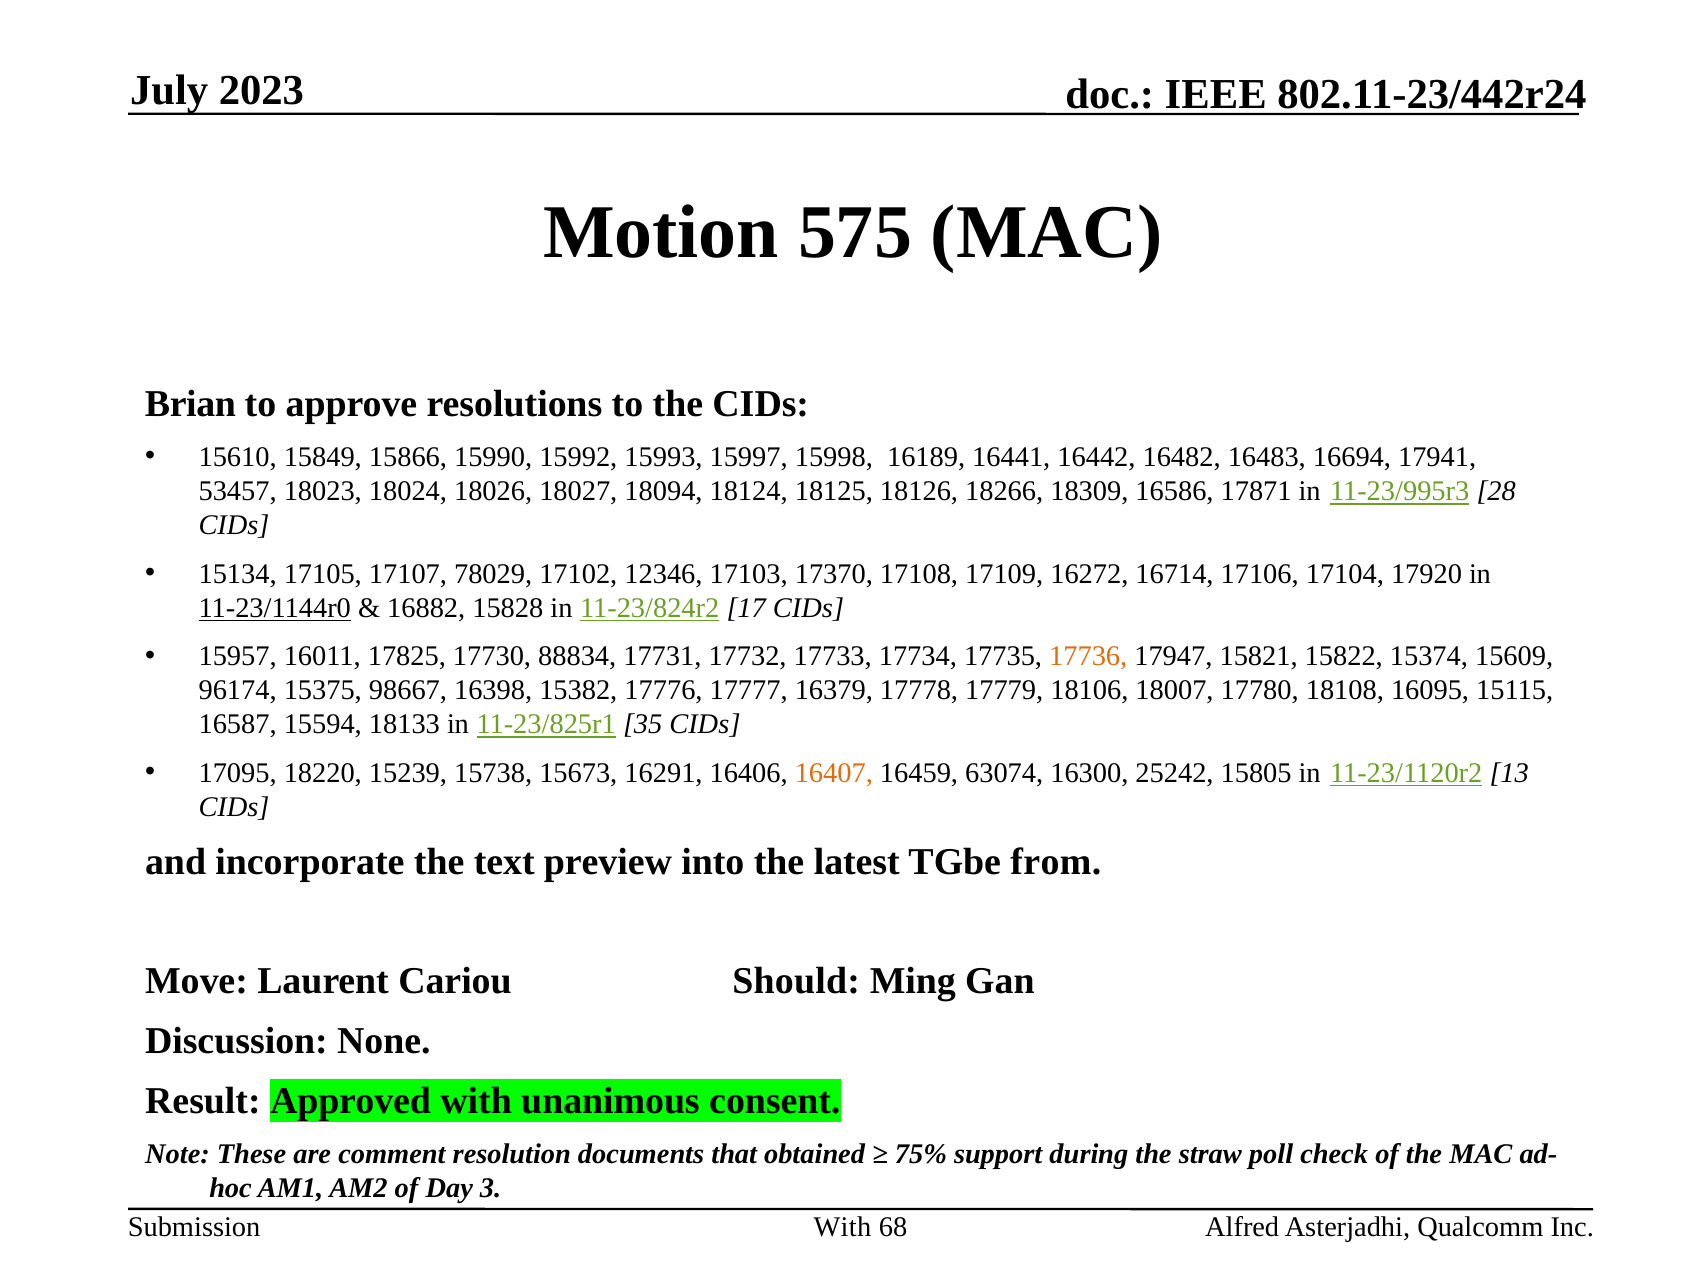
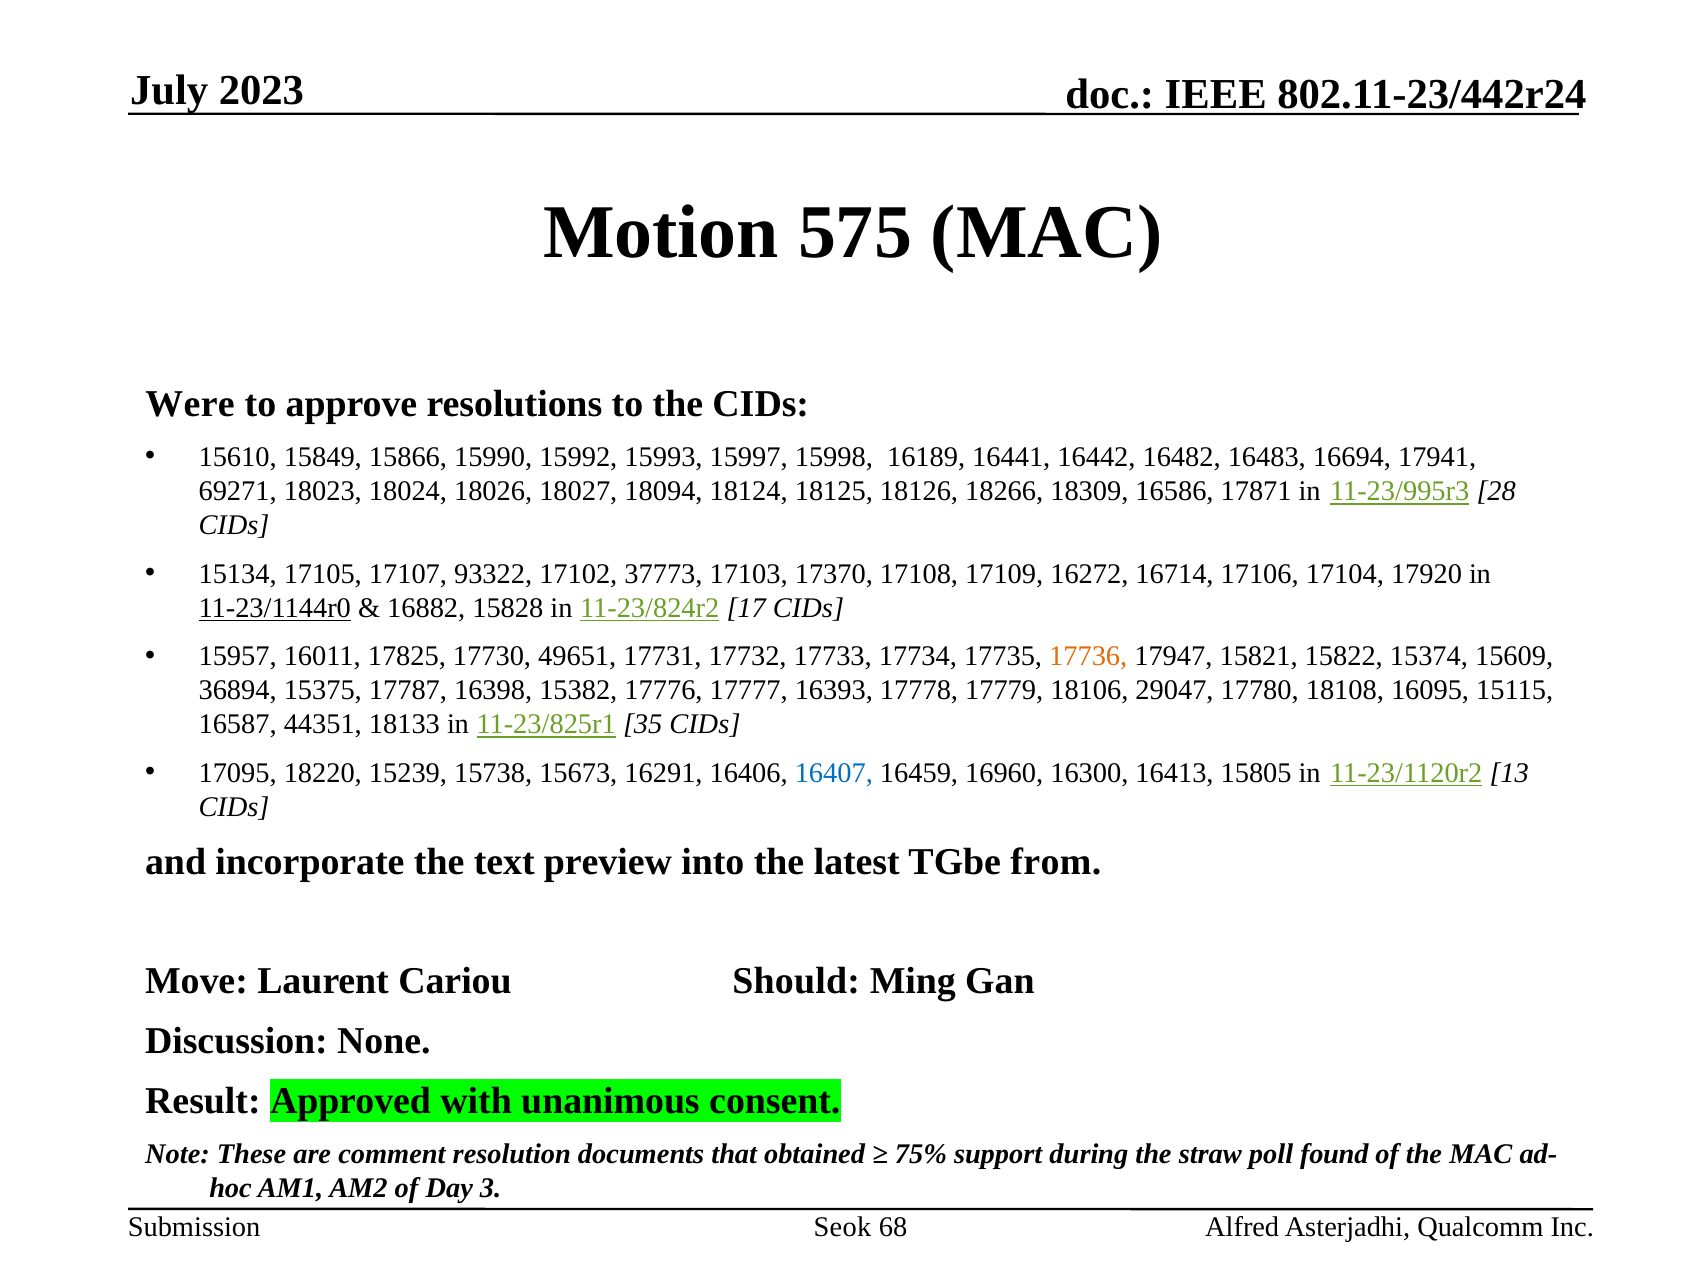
Brian: Brian -> Were
53457: 53457 -> 69271
78029: 78029 -> 93322
12346: 12346 -> 37773
88834: 88834 -> 49651
96174: 96174 -> 36894
98667: 98667 -> 17787
16379: 16379 -> 16393
18007: 18007 -> 29047
15594: 15594 -> 44351
16407 colour: orange -> blue
63074: 63074 -> 16960
25242: 25242 -> 16413
check: check -> found
With at (842, 1228): With -> Seok
